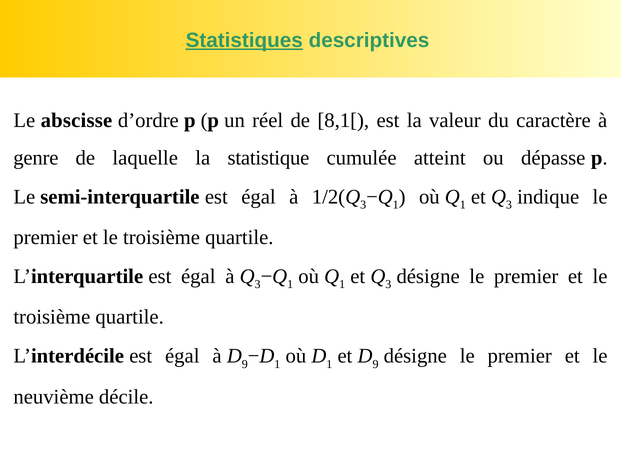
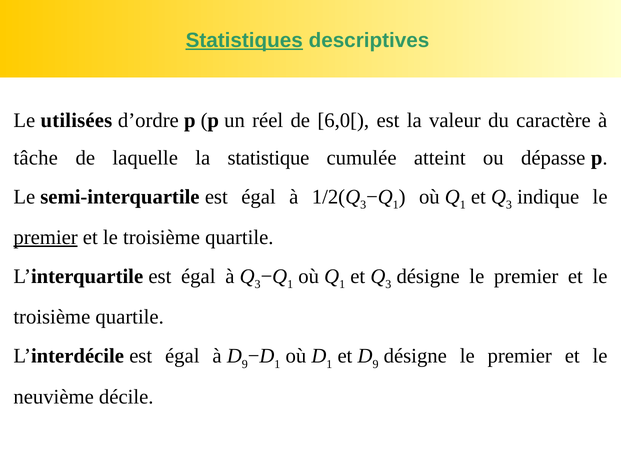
abscisse: abscisse -> utilisées
8,1[: 8,1[ -> 6,0[
genre: genre -> tâche
premier at (46, 237) underline: none -> present
